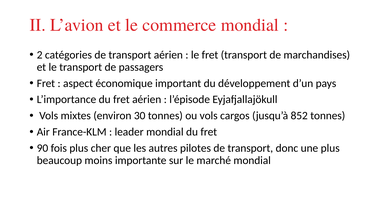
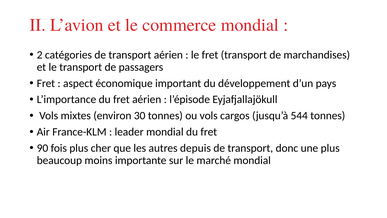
852: 852 -> 544
pilotes: pilotes -> depuis
